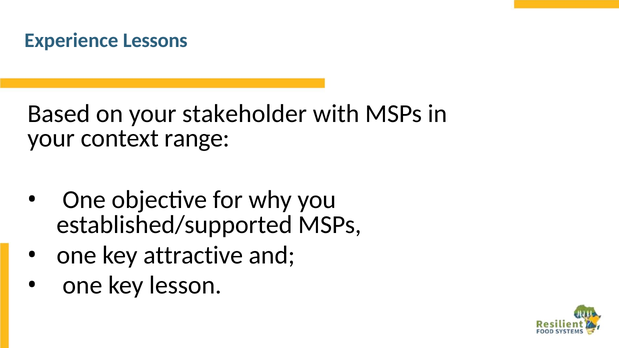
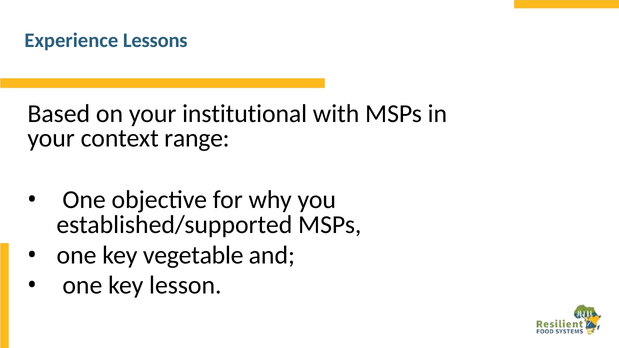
stakeholder: stakeholder -> institutional
attractive: attractive -> vegetable
